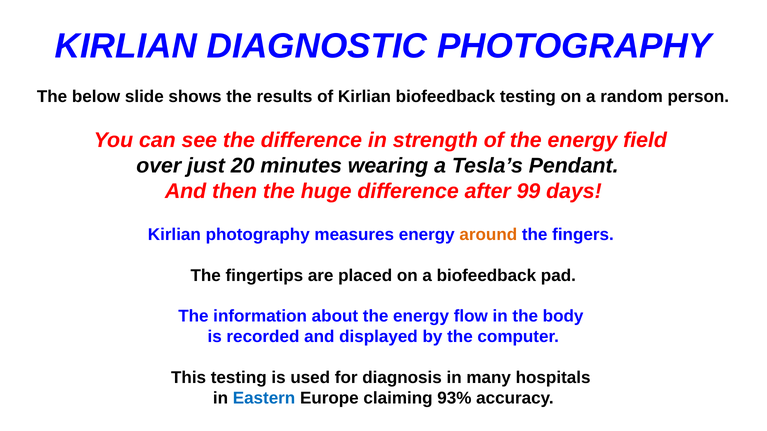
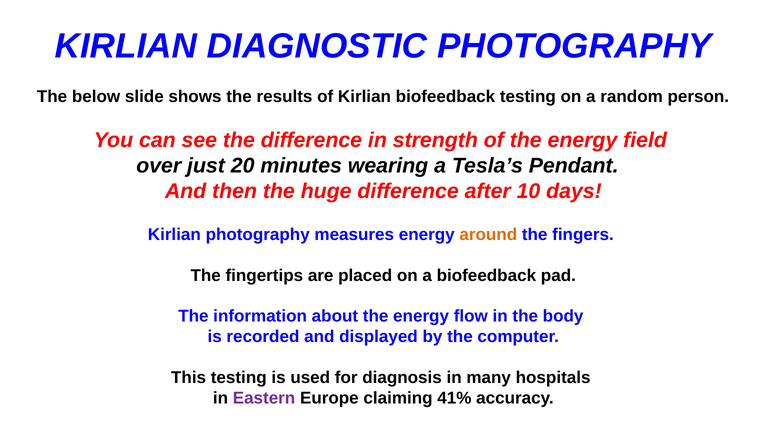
99: 99 -> 10
Eastern colour: blue -> purple
93%: 93% -> 41%
